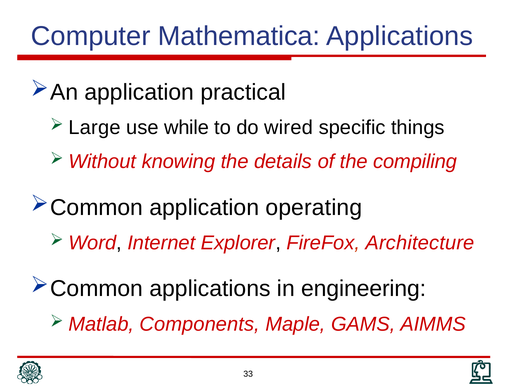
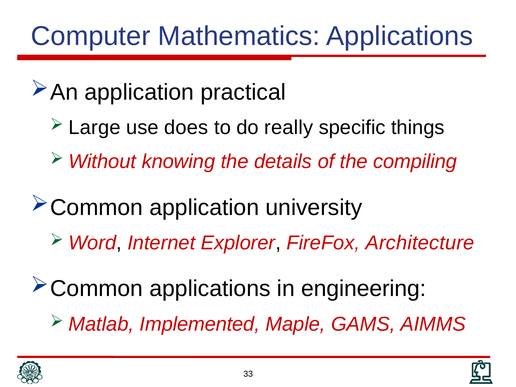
Mathematica: Mathematica -> Mathematics
while: while -> does
wired: wired -> really
operating: operating -> university
Components: Components -> Implemented
